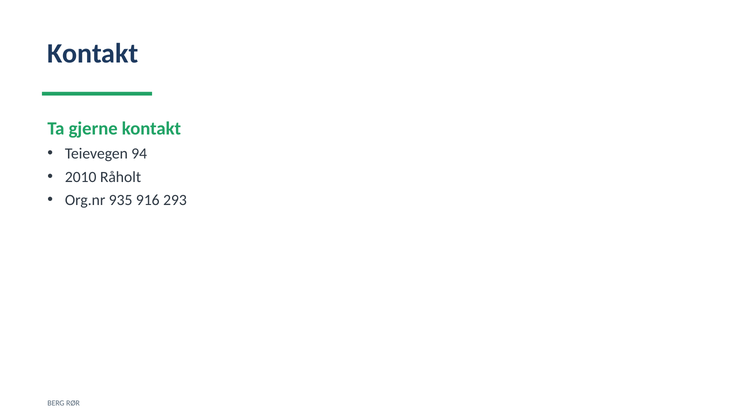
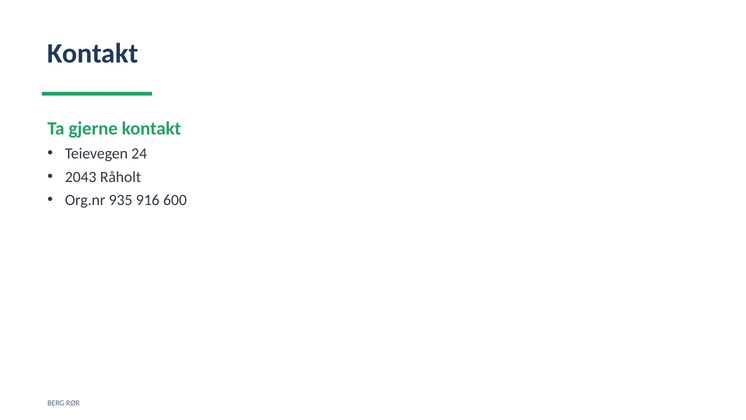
94: 94 -> 24
2010: 2010 -> 2043
293: 293 -> 600
